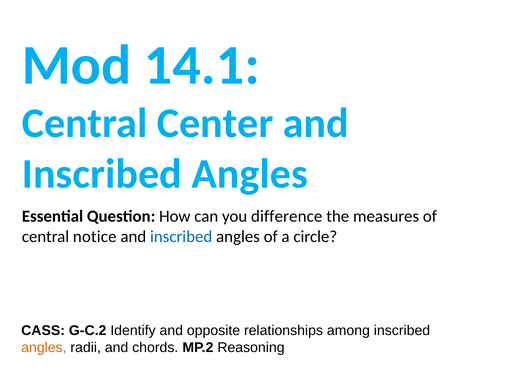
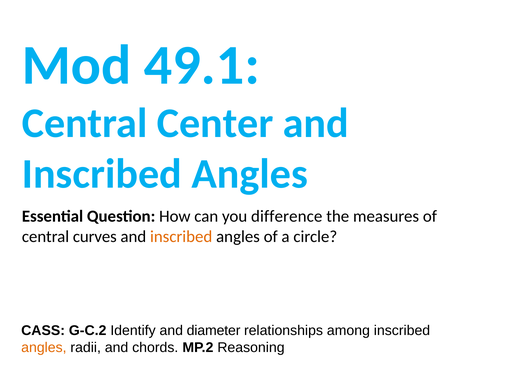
14.1: 14.1 -> 49.1
notice: notice -> curves
inscribed at (181, 237) colour: blue -> orange
opposite: opposite -> diameter
